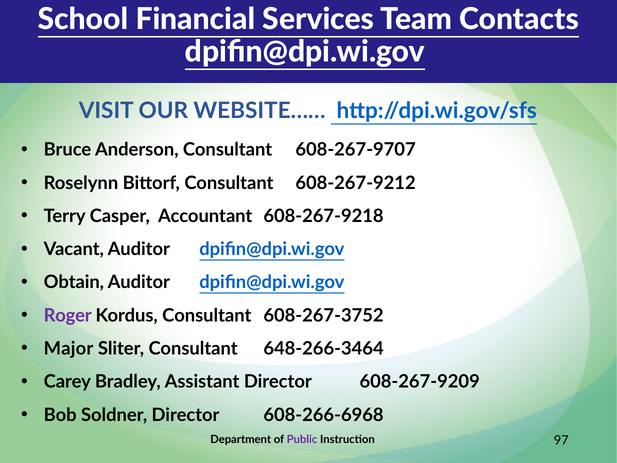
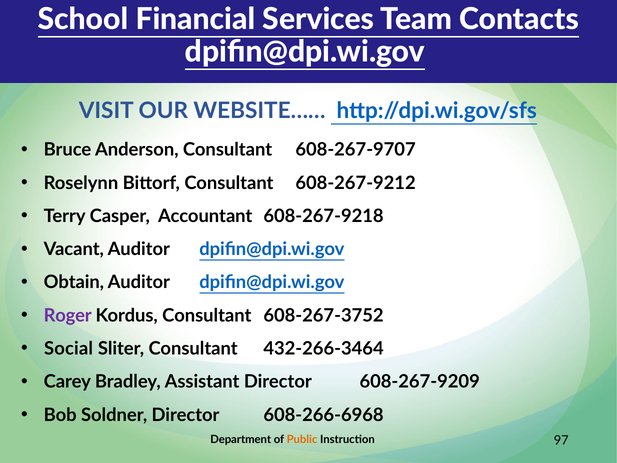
Major: Major -> Social
648-266-3464: 648-266-3464 -> 432-266-3464
Public colour: purple -> orange
